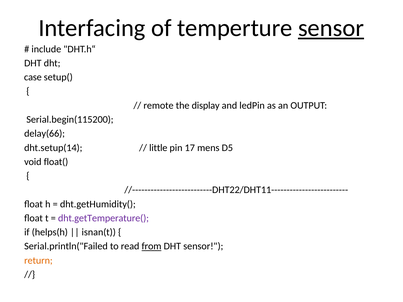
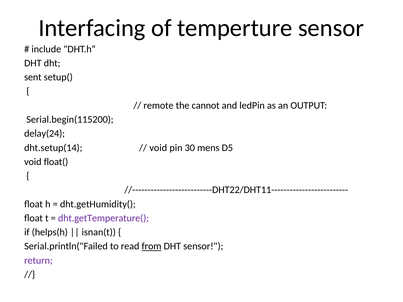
sensor at (331, 28) underline: present -> none
case: case -> sent
display: display -> cannot
delay(66: delay(66 -> delay(24
little at (158, 148): little -> void
17: 17 -> 30
return colour: orange -> purple
